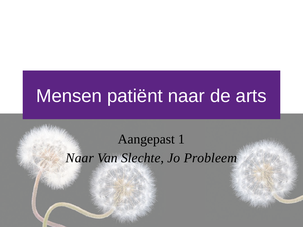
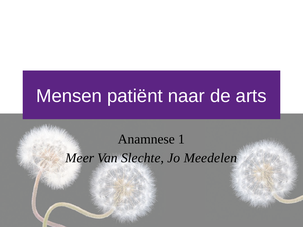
Aangepast: Aangepast -> Anamnese
Naar at (80, 158): Naar -> Meer
Probleem: Probleem -> Meedelen
